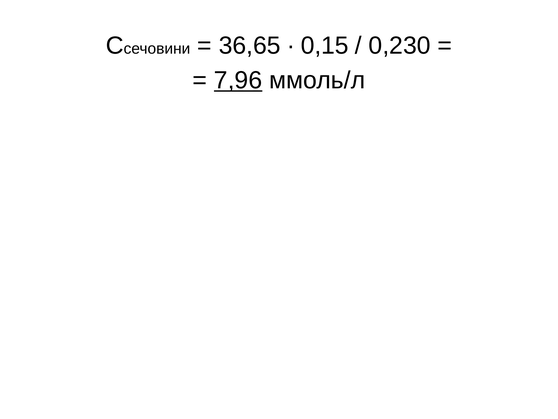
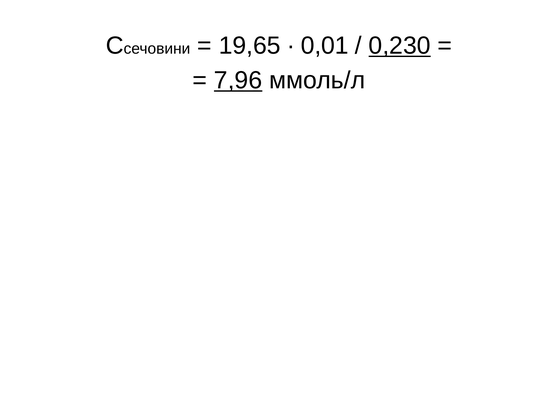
36,65: 36,65 -> 19,65
0,15: 0,15 -> 0,01
0,230 underline: none -> present
